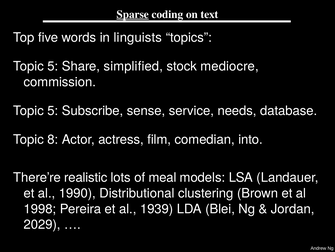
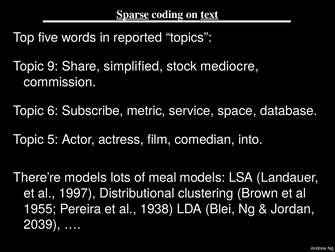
text underline: none -> present
linguists: linguists -> reported
5 at (53, 66): 5 -> 9
5 at (53, 110): 5 -> 6
sense: sense -> metric
needs: needs -> space
8: 8 -> 5
There’re realistic: realistic -> models
1990: 1990 -> 1997
1998: 1998 -> 1955
1939: 1939 -> 1938
2029: 2029 -> 2039
